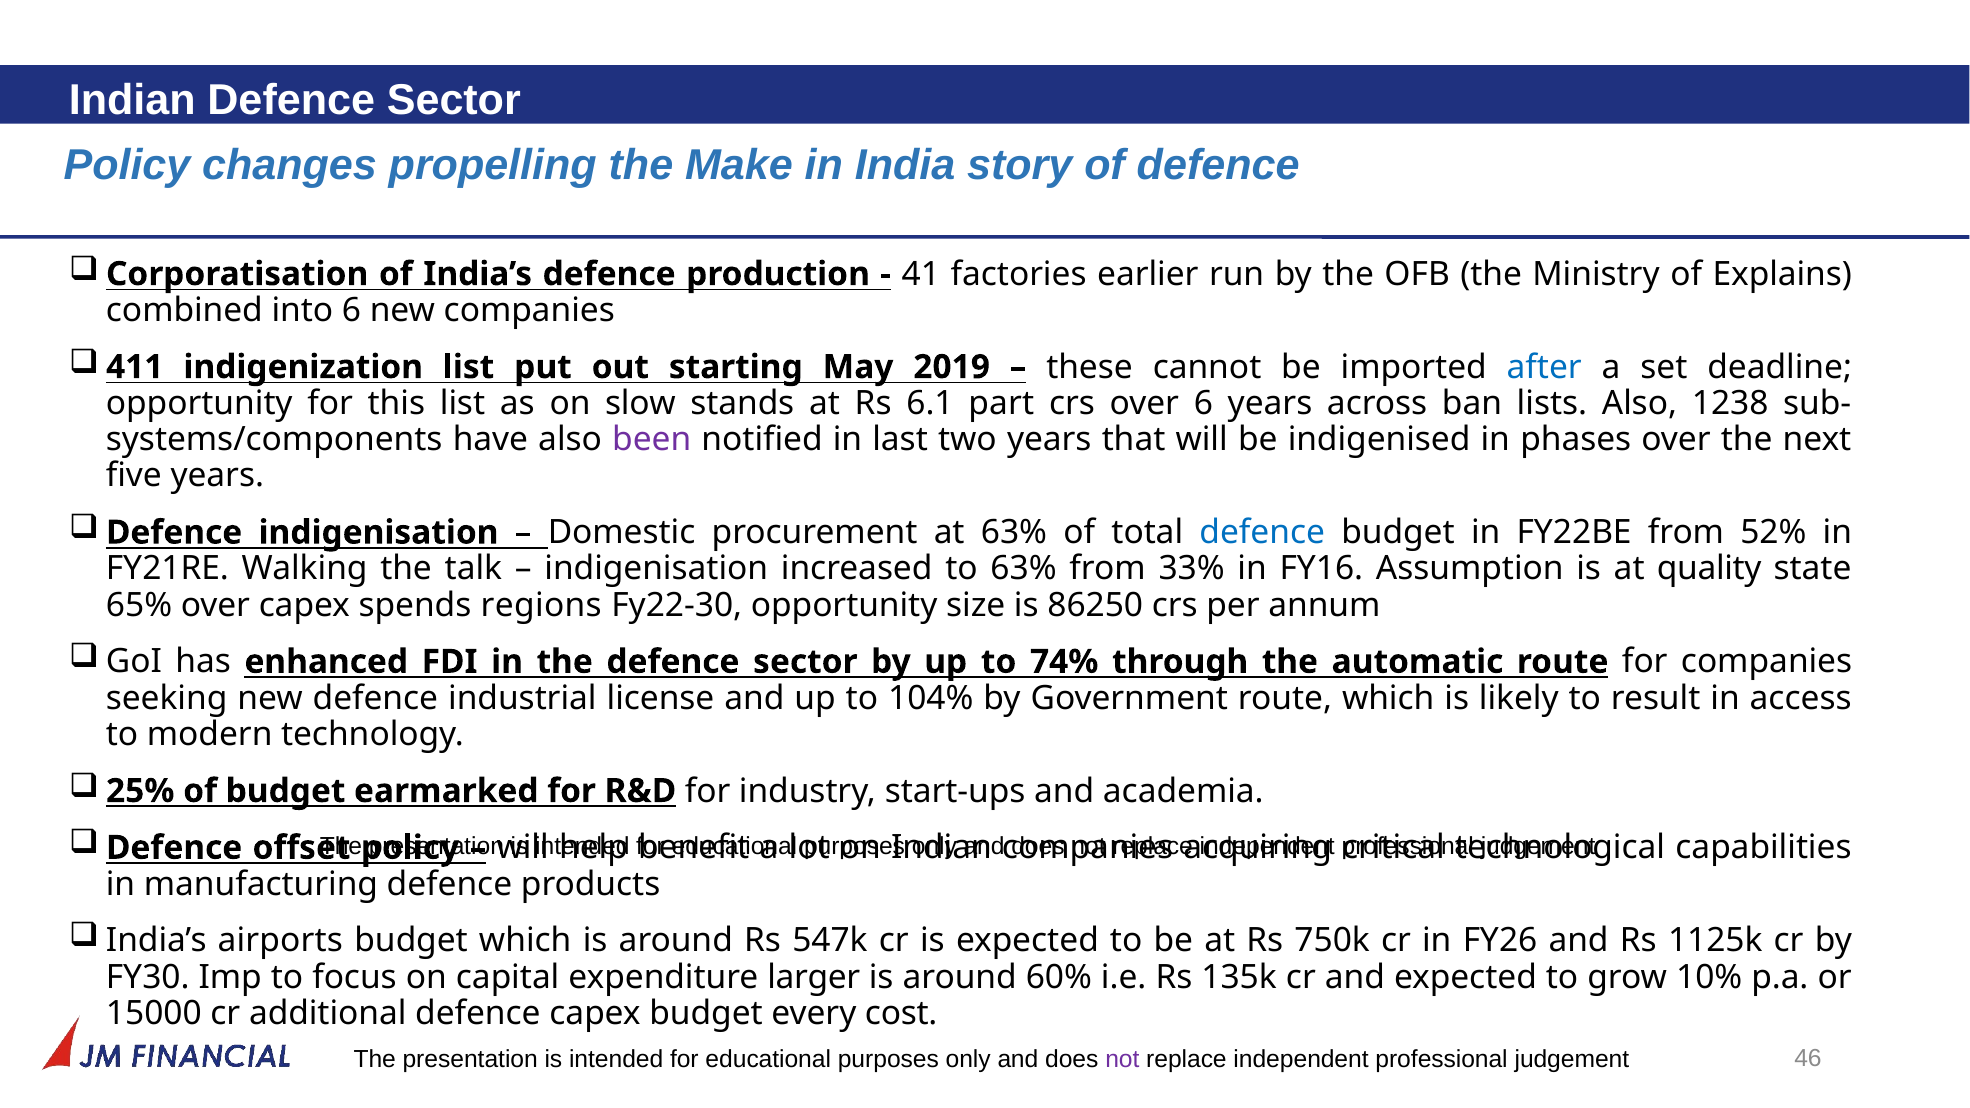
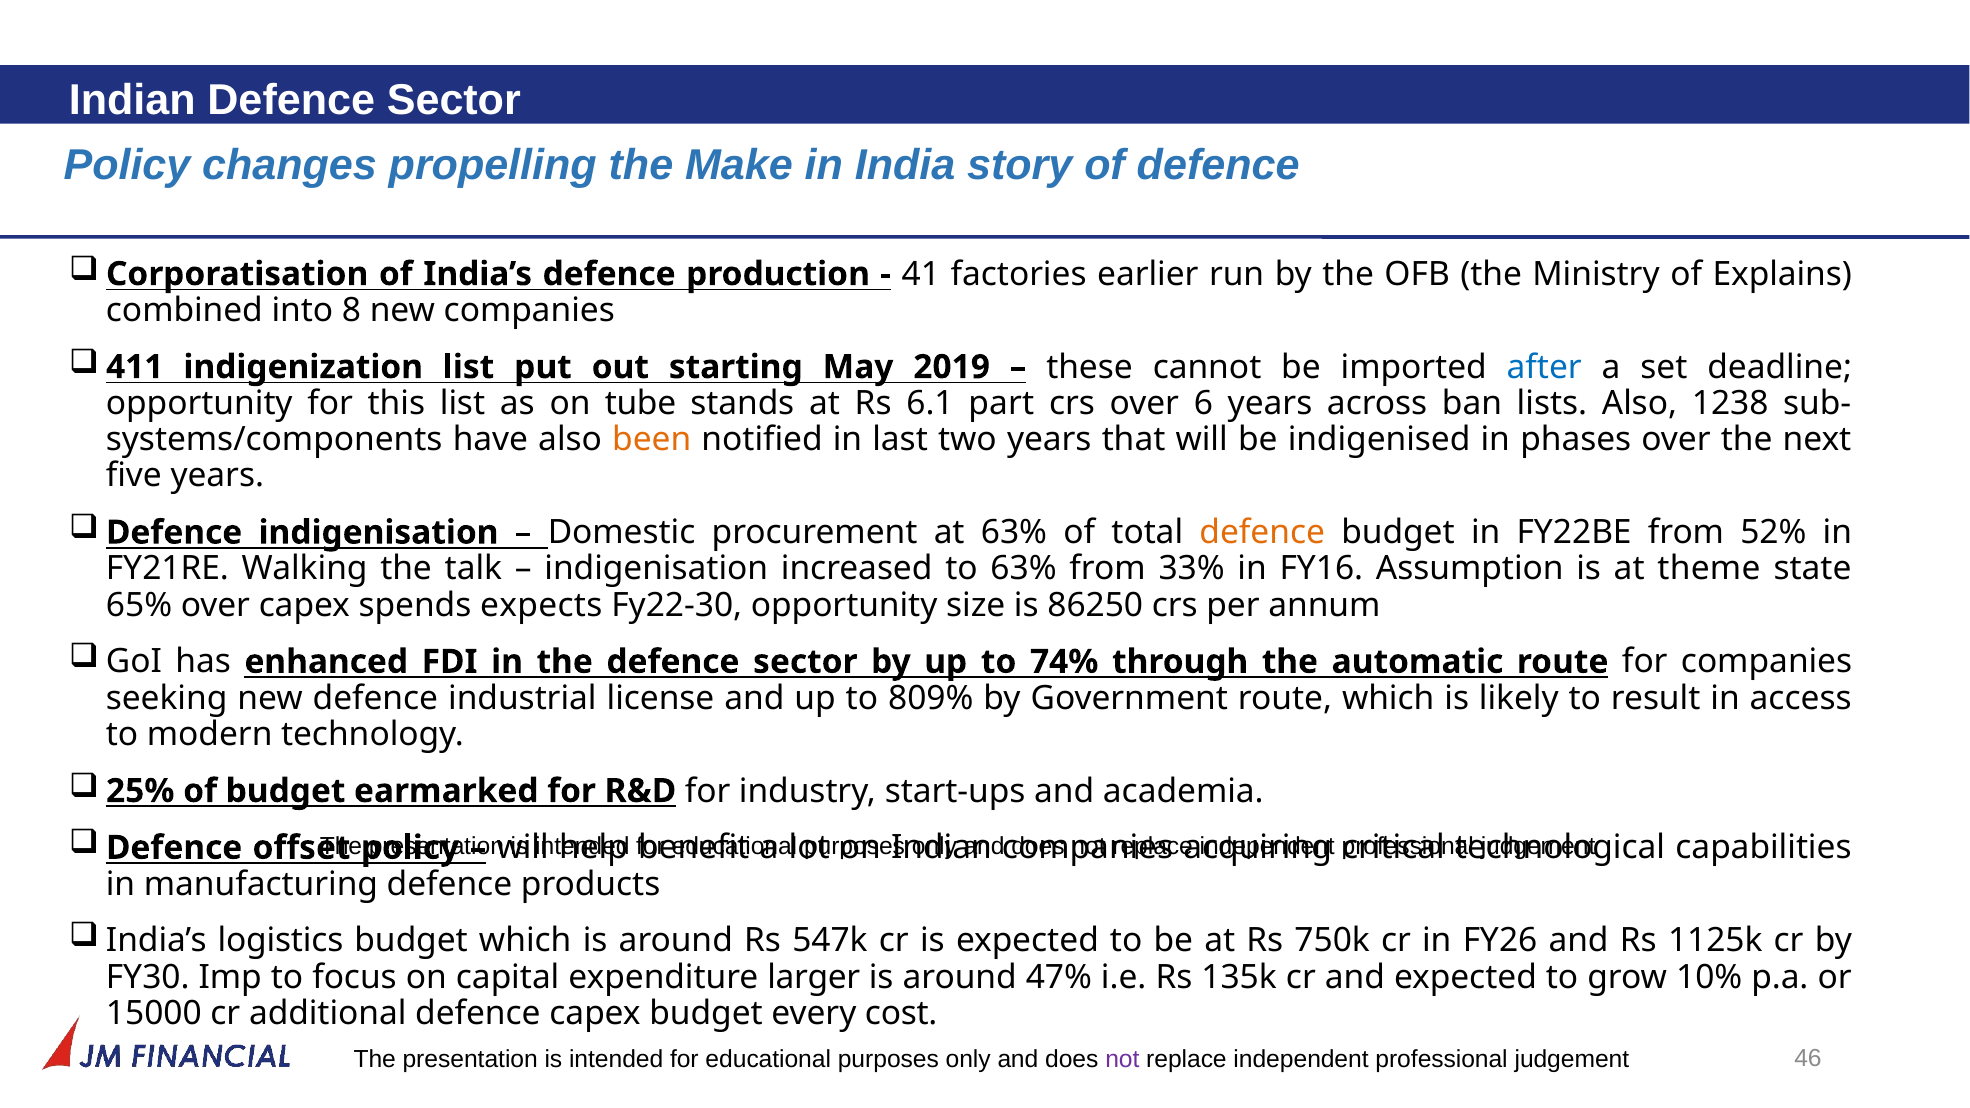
into 6: 6 -> 8
slow: slow -> tube
been colour: purple -> orange
defence at (1262, 533) colour: blue -> orange
quality: quality -> theme
regions: regions -> expects
104%: 104% -> 809%
airports: airports -> logistics
60%: 60% -> 47%
